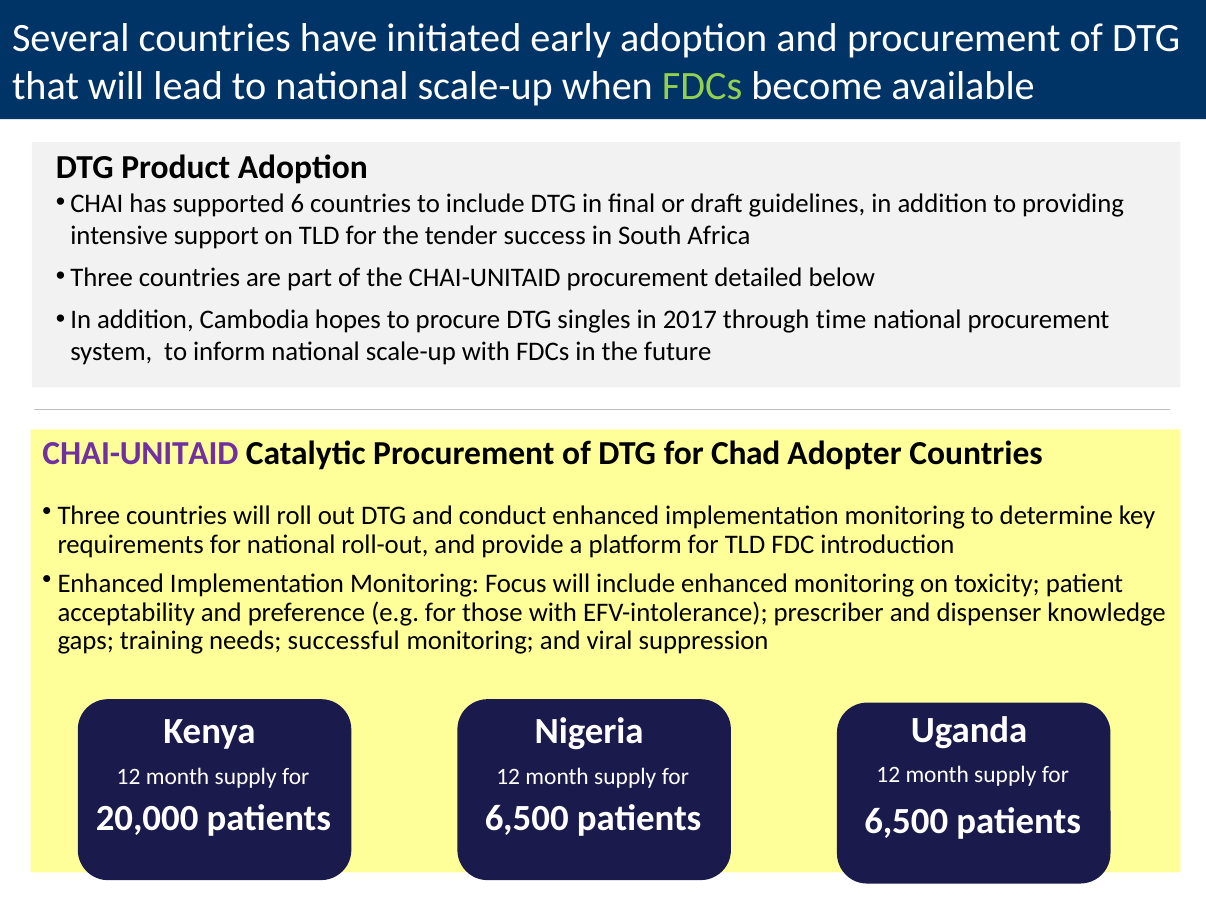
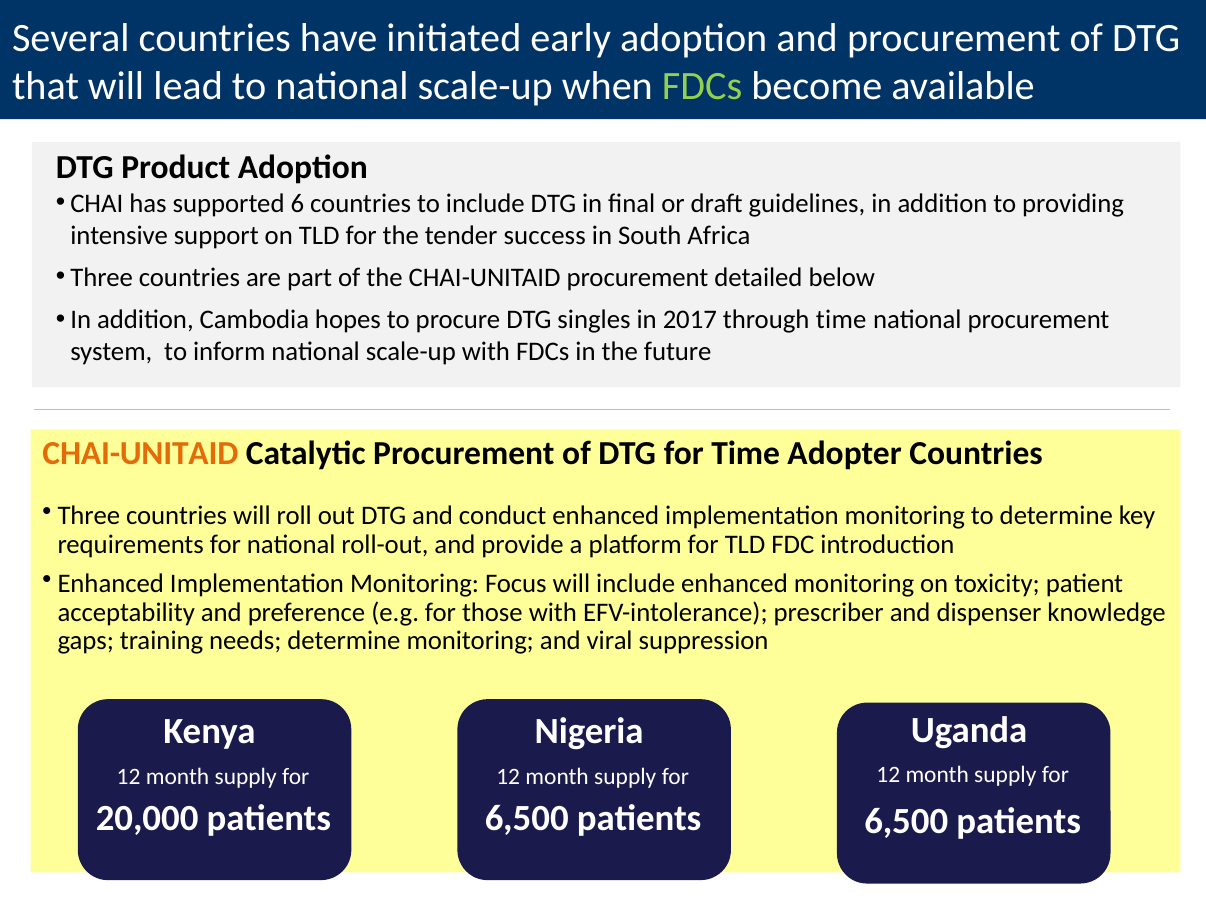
CHAI-UNITAID at (140, 453) colour: purple -> orange
for Chad: Chad -> Time
needs successful: successful -> determine
